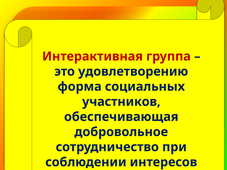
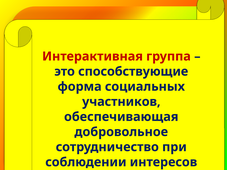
удовлетворению: удовлетворению -> способствующие
